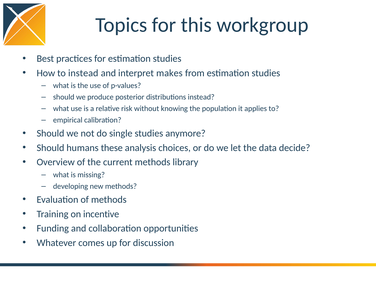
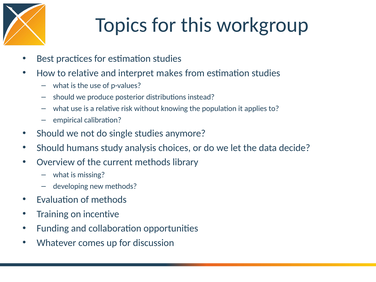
to instead: instead -> relative
these: these -> study
